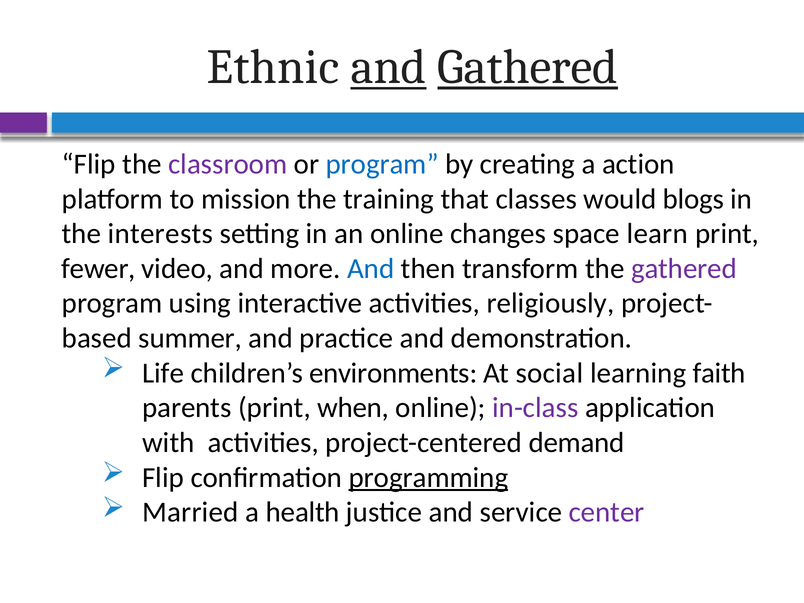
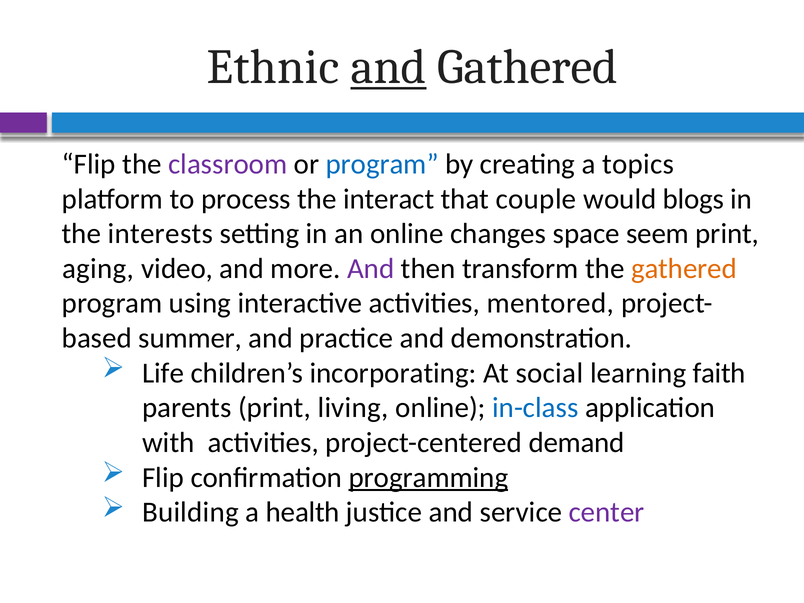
Gathered at (528, 67) underline: present -> none
action: action -> topics
mission: mission -> process
training: training -> interact
classes: classes -> couple
learn: learn -> seem
fewer: fewer -> aging
And at (371, 269) colour: blue -> purple
gathered at (684, 269) colour: purple -> orange
religiously: religiously -> mentored
environments: environments -> incorporating
when: when -> living
in-class colour: purple -> blue
Married: Married -> Building
